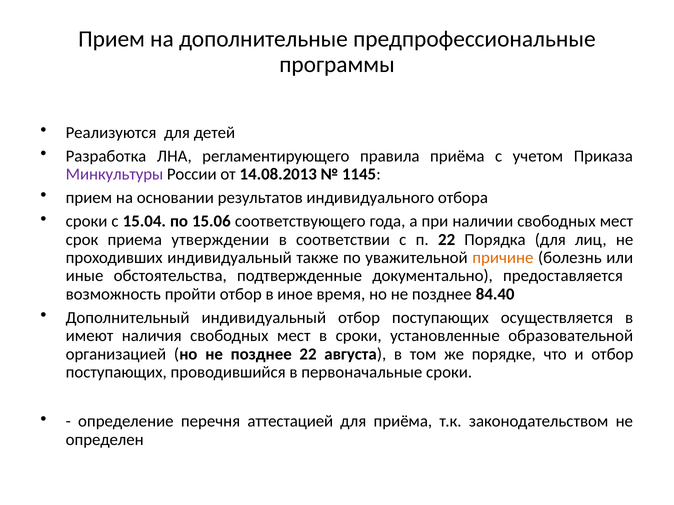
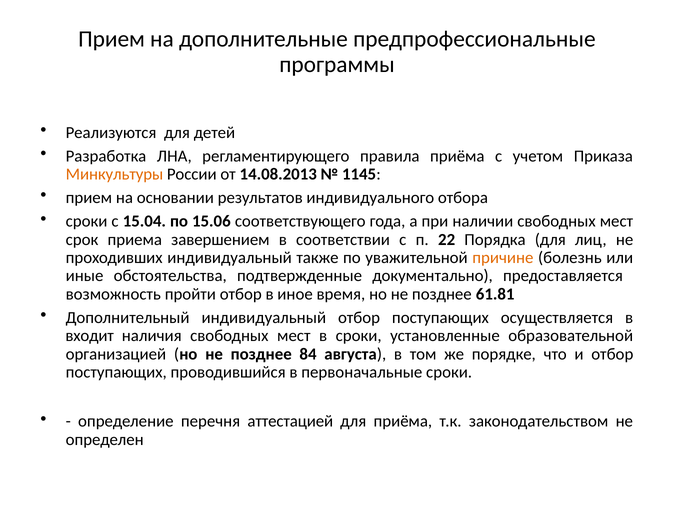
Минкультуры colour: purple -> orange
утверждении: утверждении -> завершением
84.40: 84.40 -> 61.81
имеют: имеют -> входит
позднее 22: 22 -> 84
